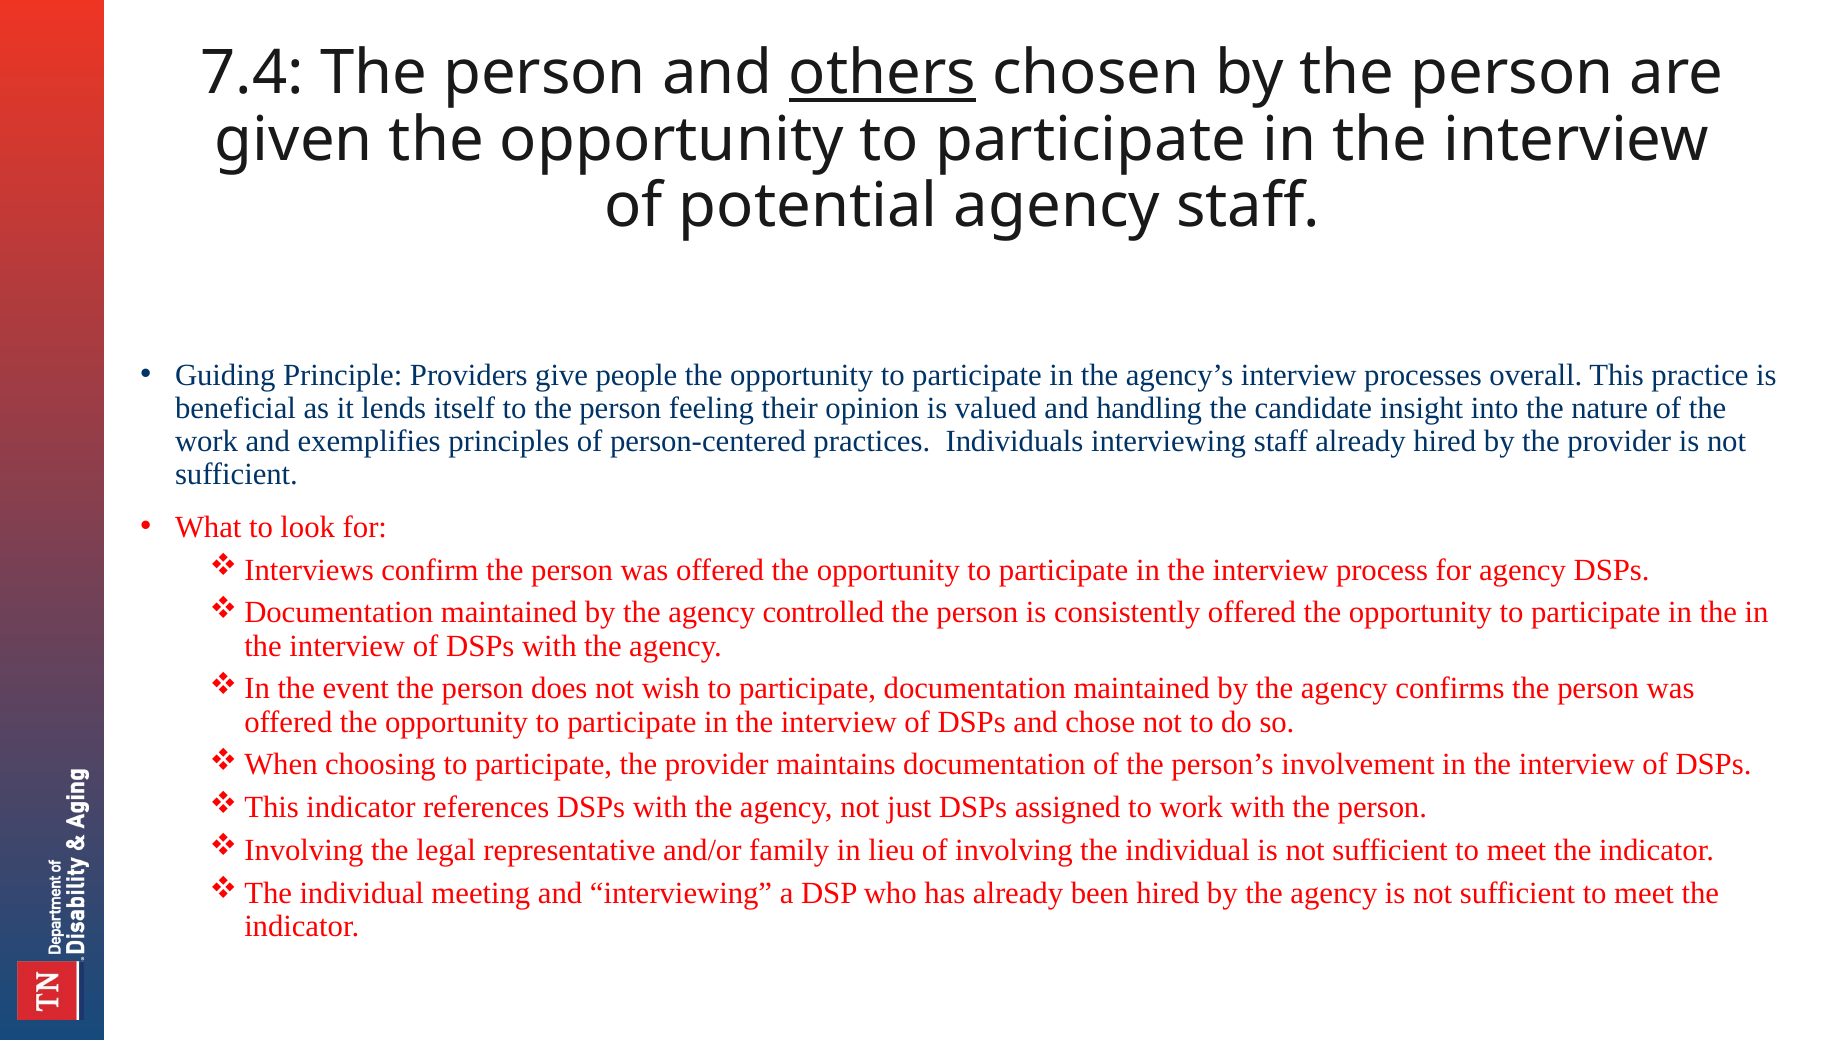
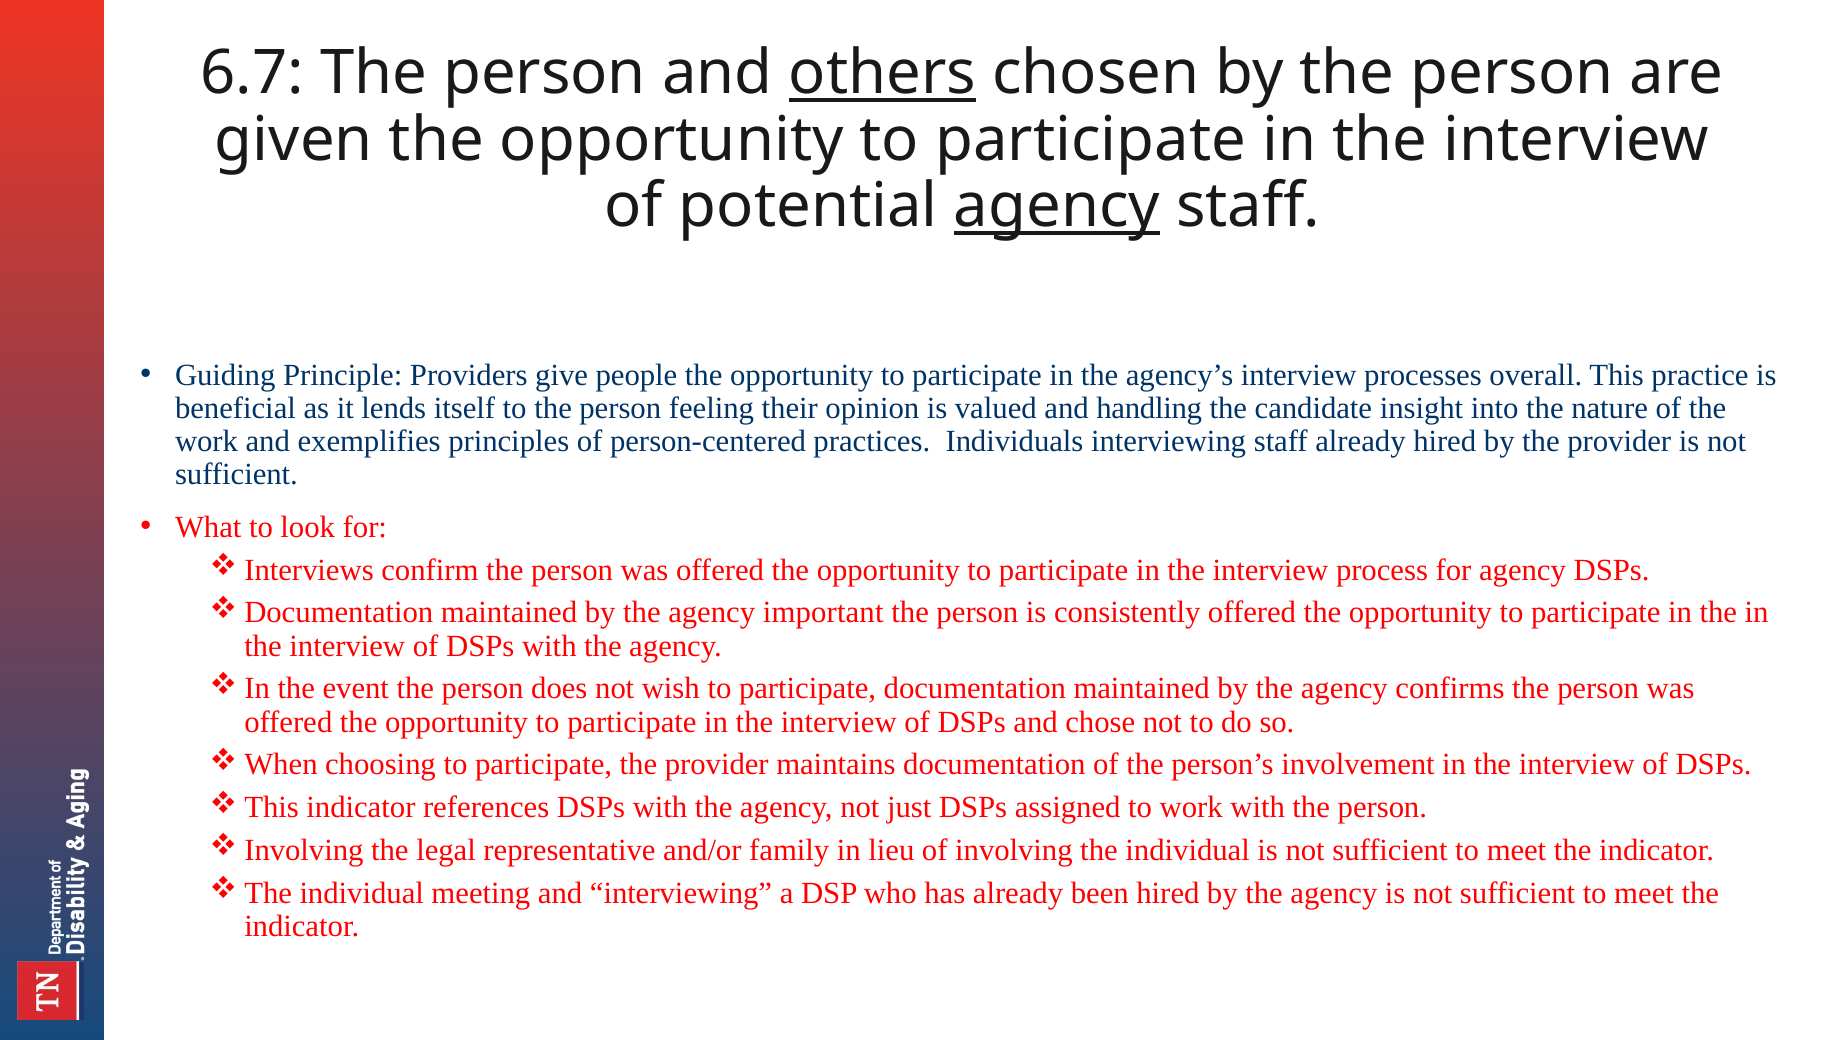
7.4: 7.4 -> 6.7
agency at (1057, 206) underline: none -> present
controlled: controlled -> important
